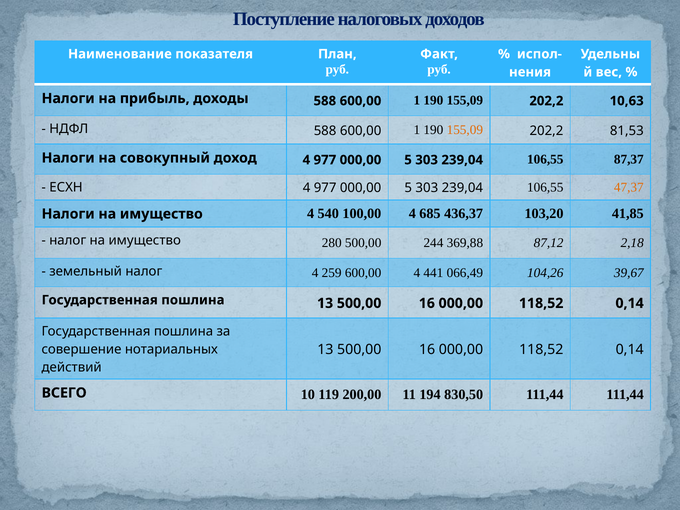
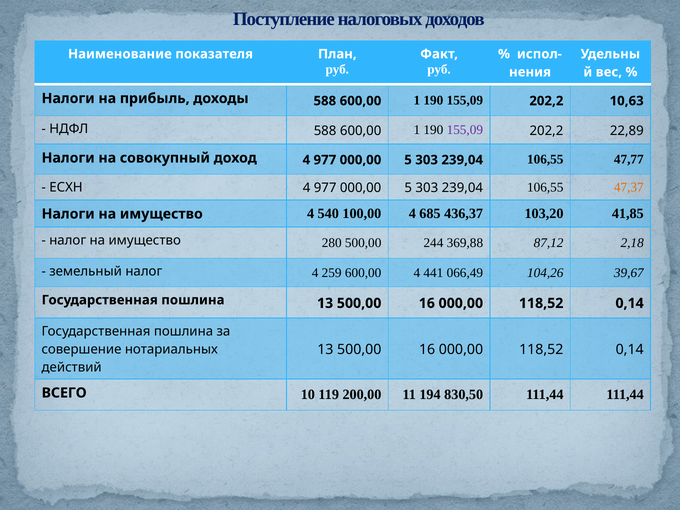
155,09 at (465, 130) colour: orange -> purple
81,53: 81,53 -> 22,89
87,37: 87,37 -> 47,77
